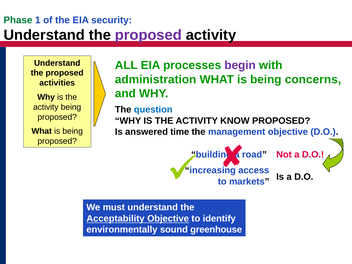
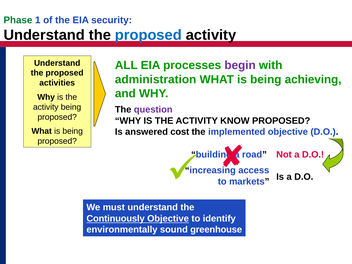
proposed at (148, 35) colour: purple -> blue
concerns: concerns -> achieving
question colour: blue -> purple
time: time -> cost
management: management -> implemented
Acceptability: Acceptability -> Continuously
